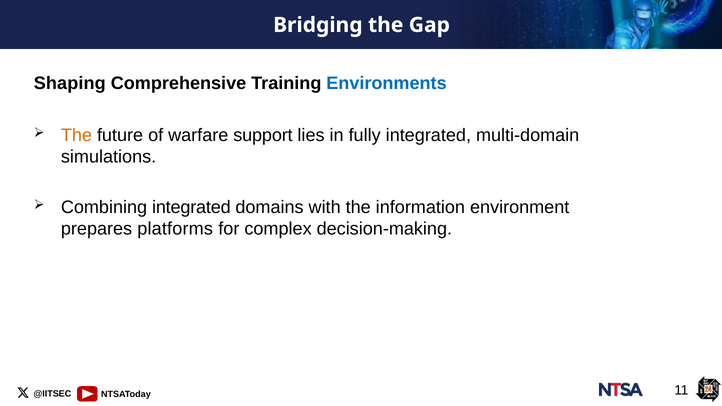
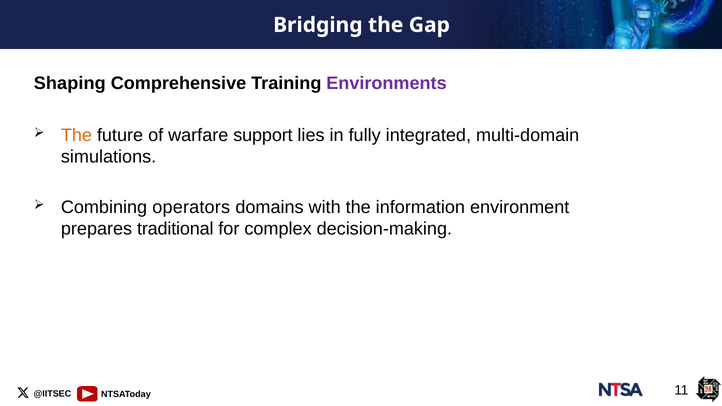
Environments colour: blue -> purple
Combining integrated: integrated -> operators
platforms: platforms -> traditional
